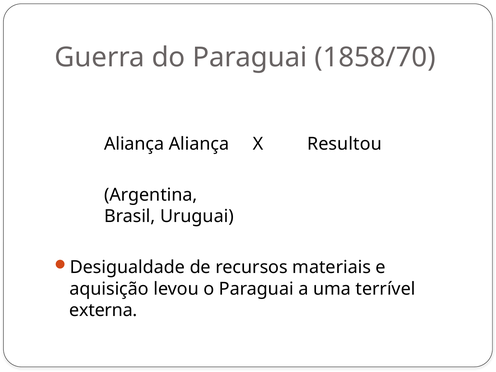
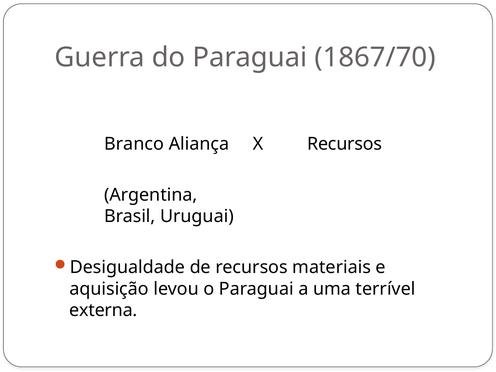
1858/70: 1858/70 -> 1867/70
Aliança at (134, 144): Aliança -> Branco
X Resultou: Resultou -> Recursos
